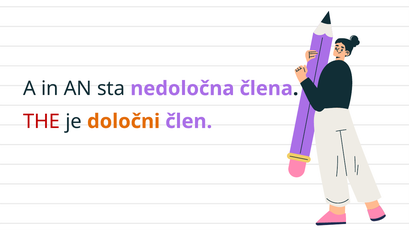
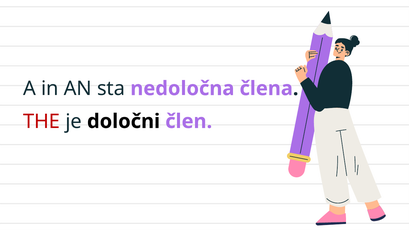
določni colour: orange -> black
